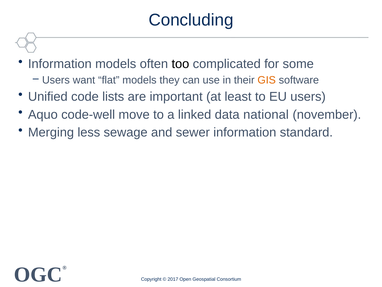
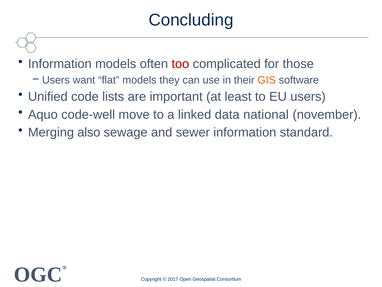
too colour: black -> red
some: some -> those
less: less -> also
